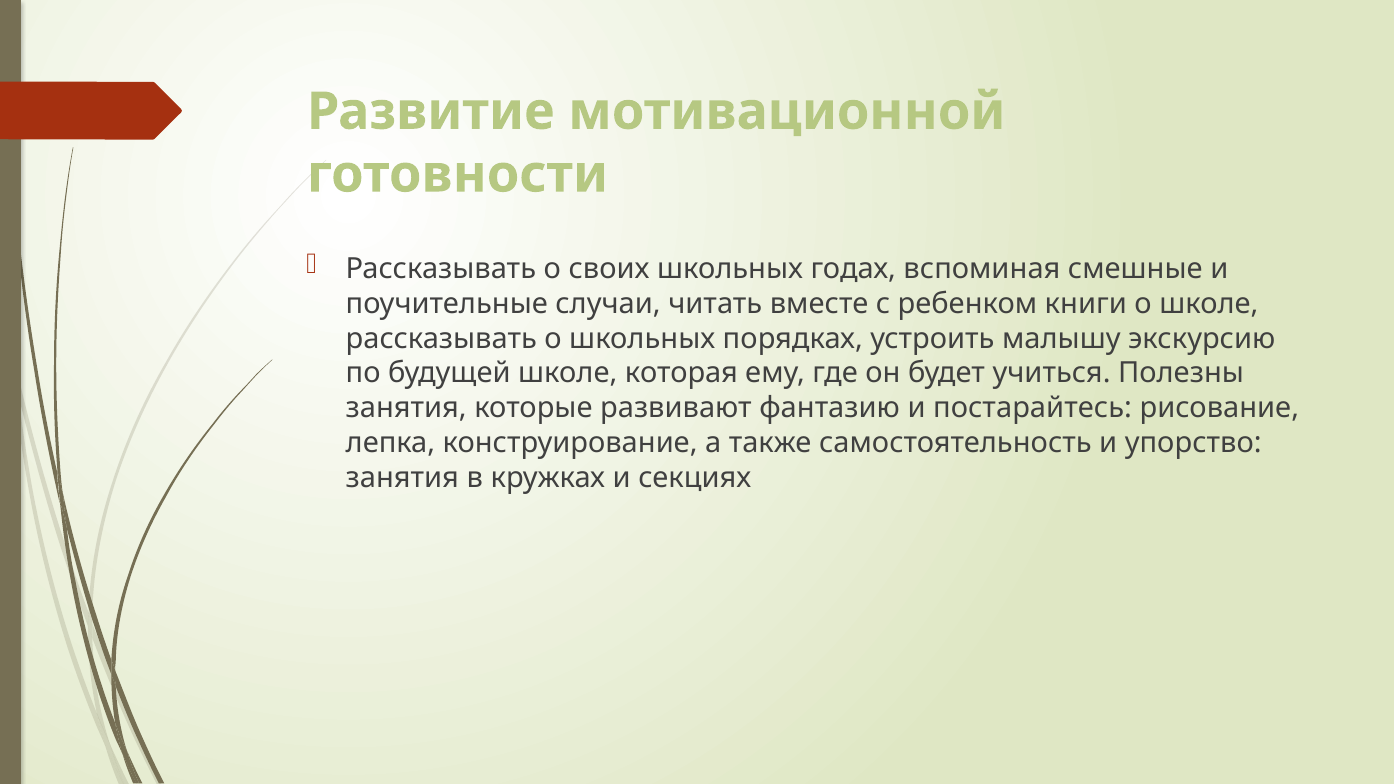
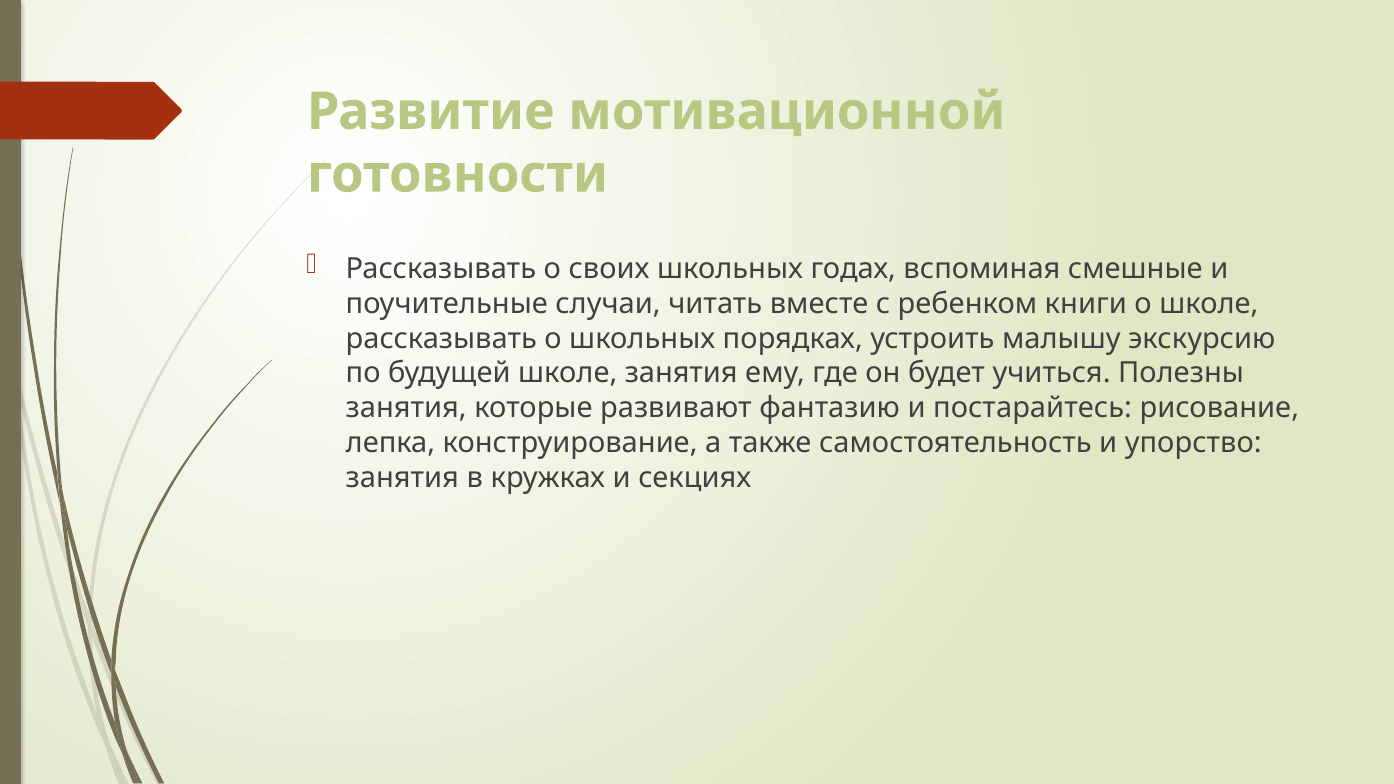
школе которая: которая -> занятия
